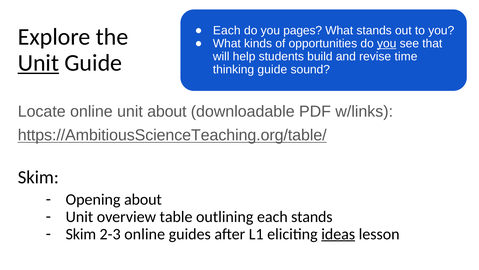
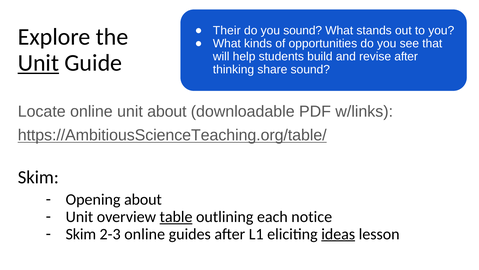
Each at (227, 31): Each -> Their
you pages: pages -> sound
you at (387, 44) underline: present -> none
revise time: time -> after
thinking guide: guide -> share
table underline: none -> present
each stands: stands -> notice
